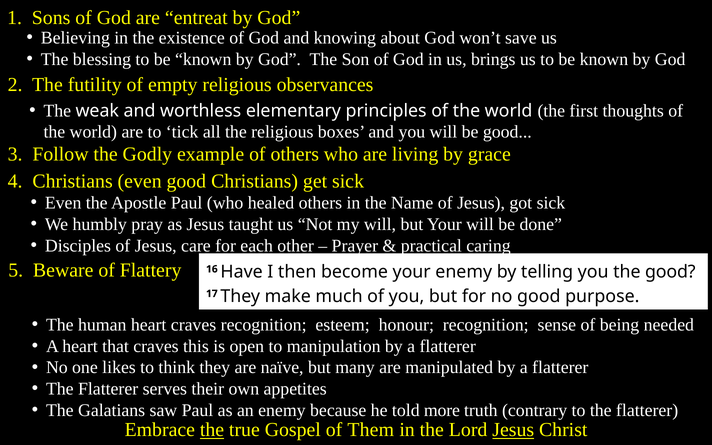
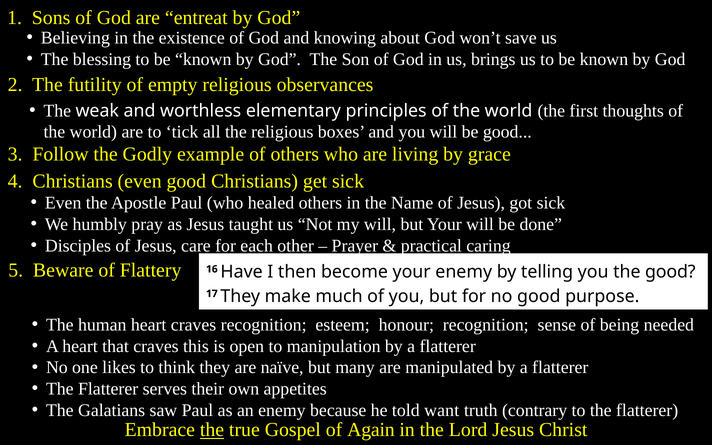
more: more -> want
Them: Them -> Again
Jesus at (513, 430) underline: present -> none
